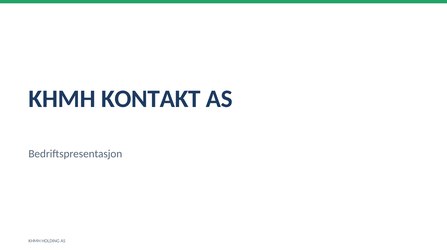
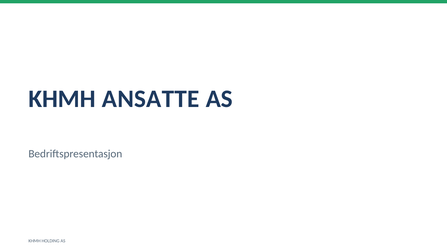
KONTAKT: KONTAKT -> ANSATTE
